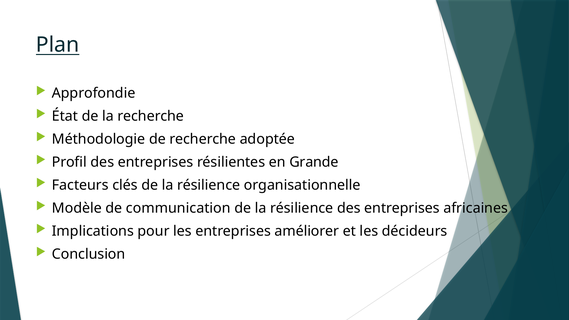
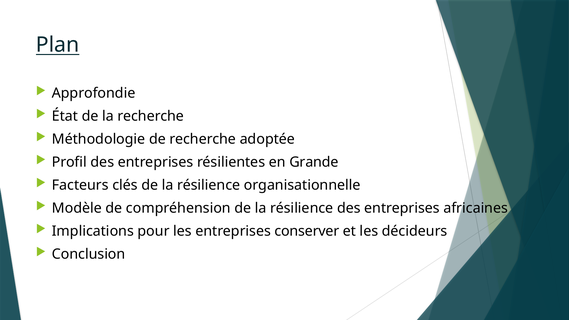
communication: communication -> compréhension
améliorer: améliorer -> conserver
